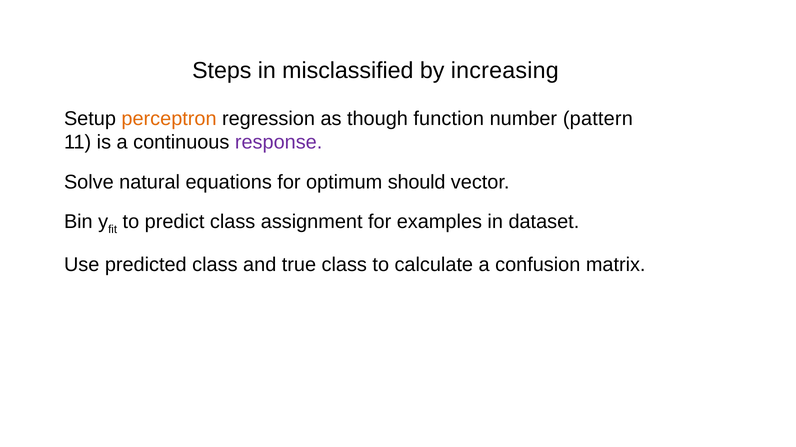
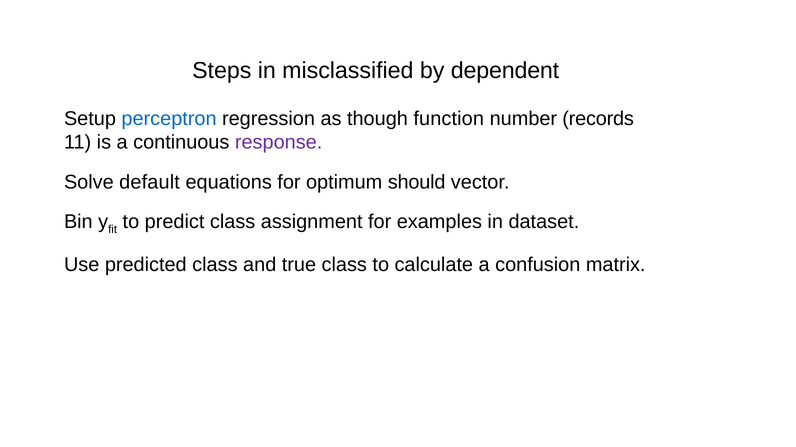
increasing: increasing -> dependent
perceptron colour: orange -> blue
pattern: pattern -> records
natural: natural -> default
